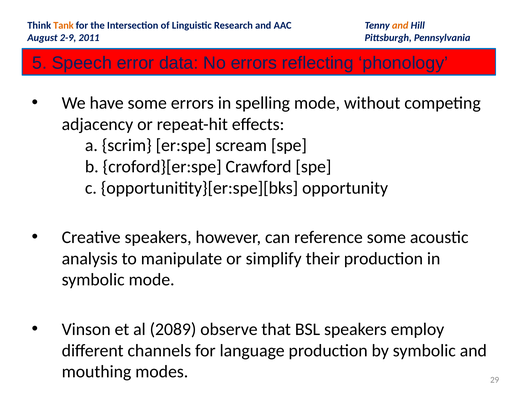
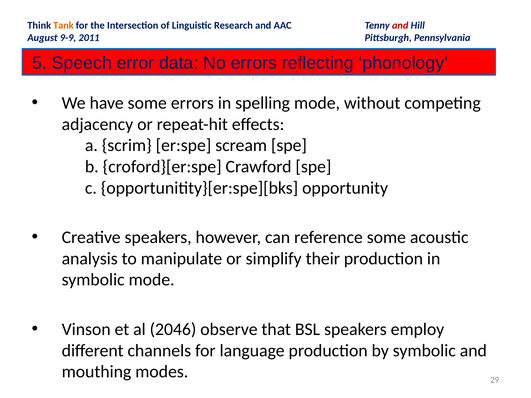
and at (400, 25) colour: orange -> red
2-9: 2-9 -> 9-9
2089: 2089 -> 2046
